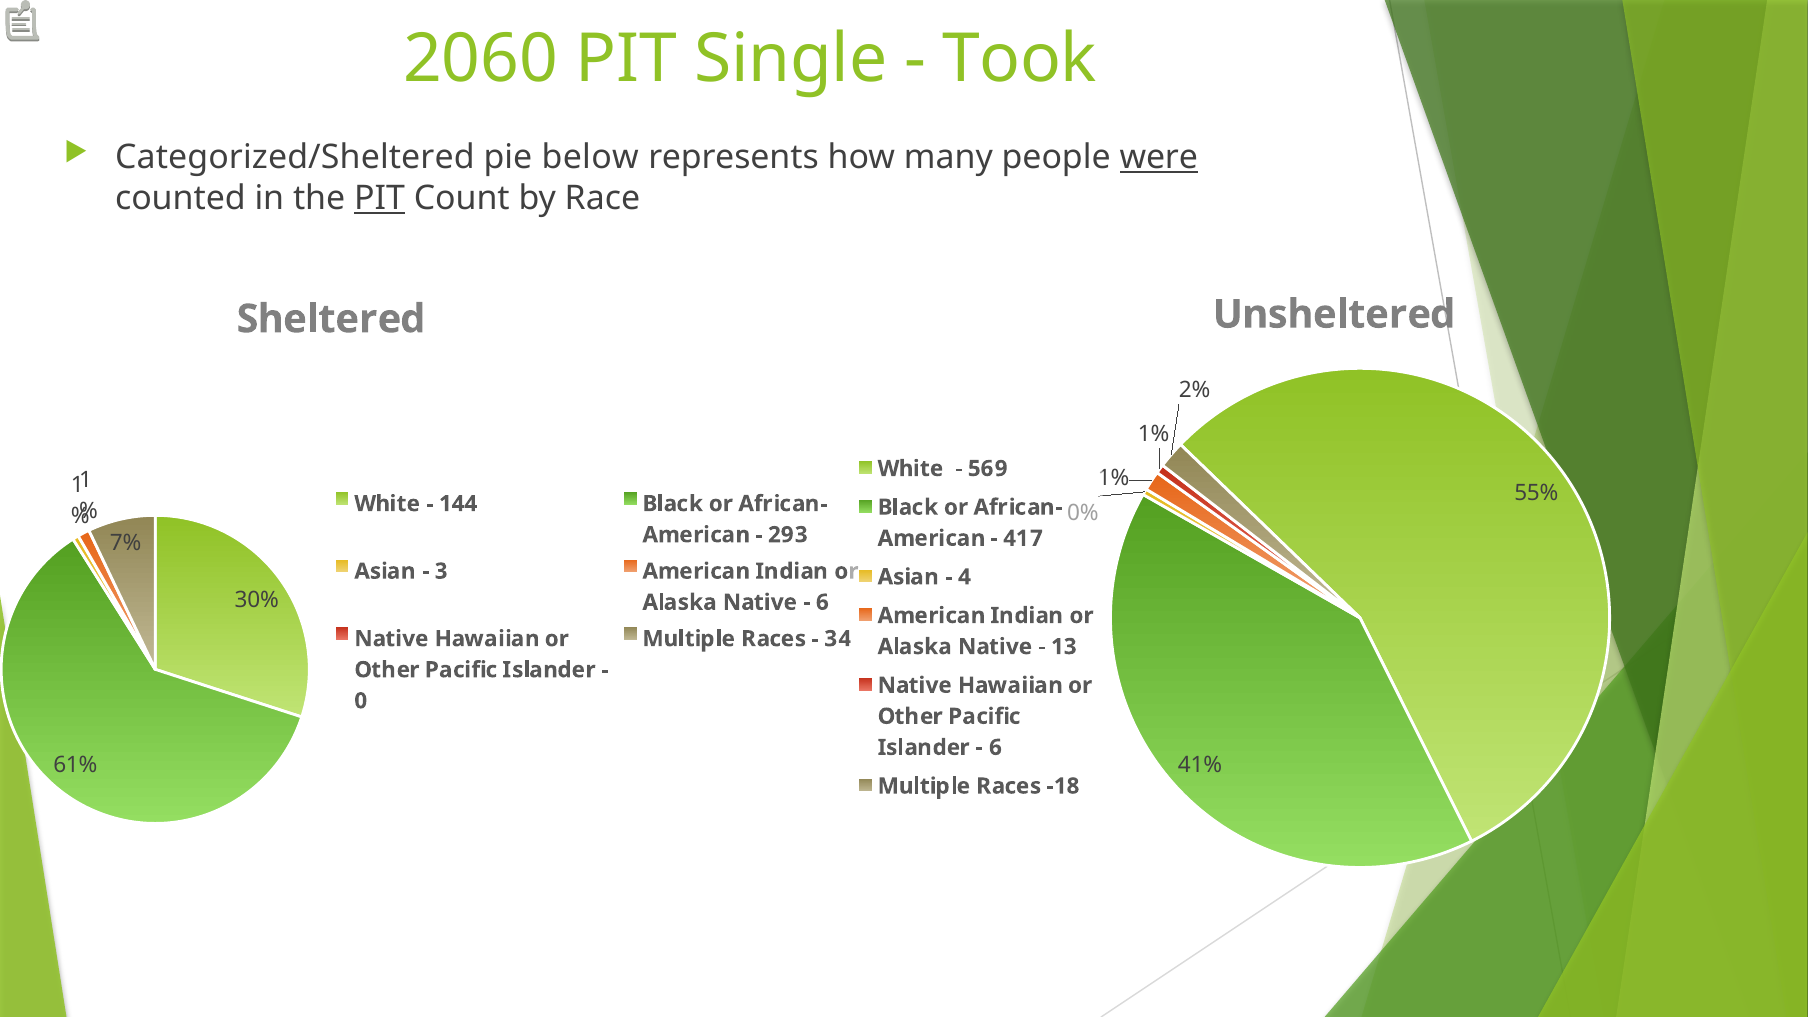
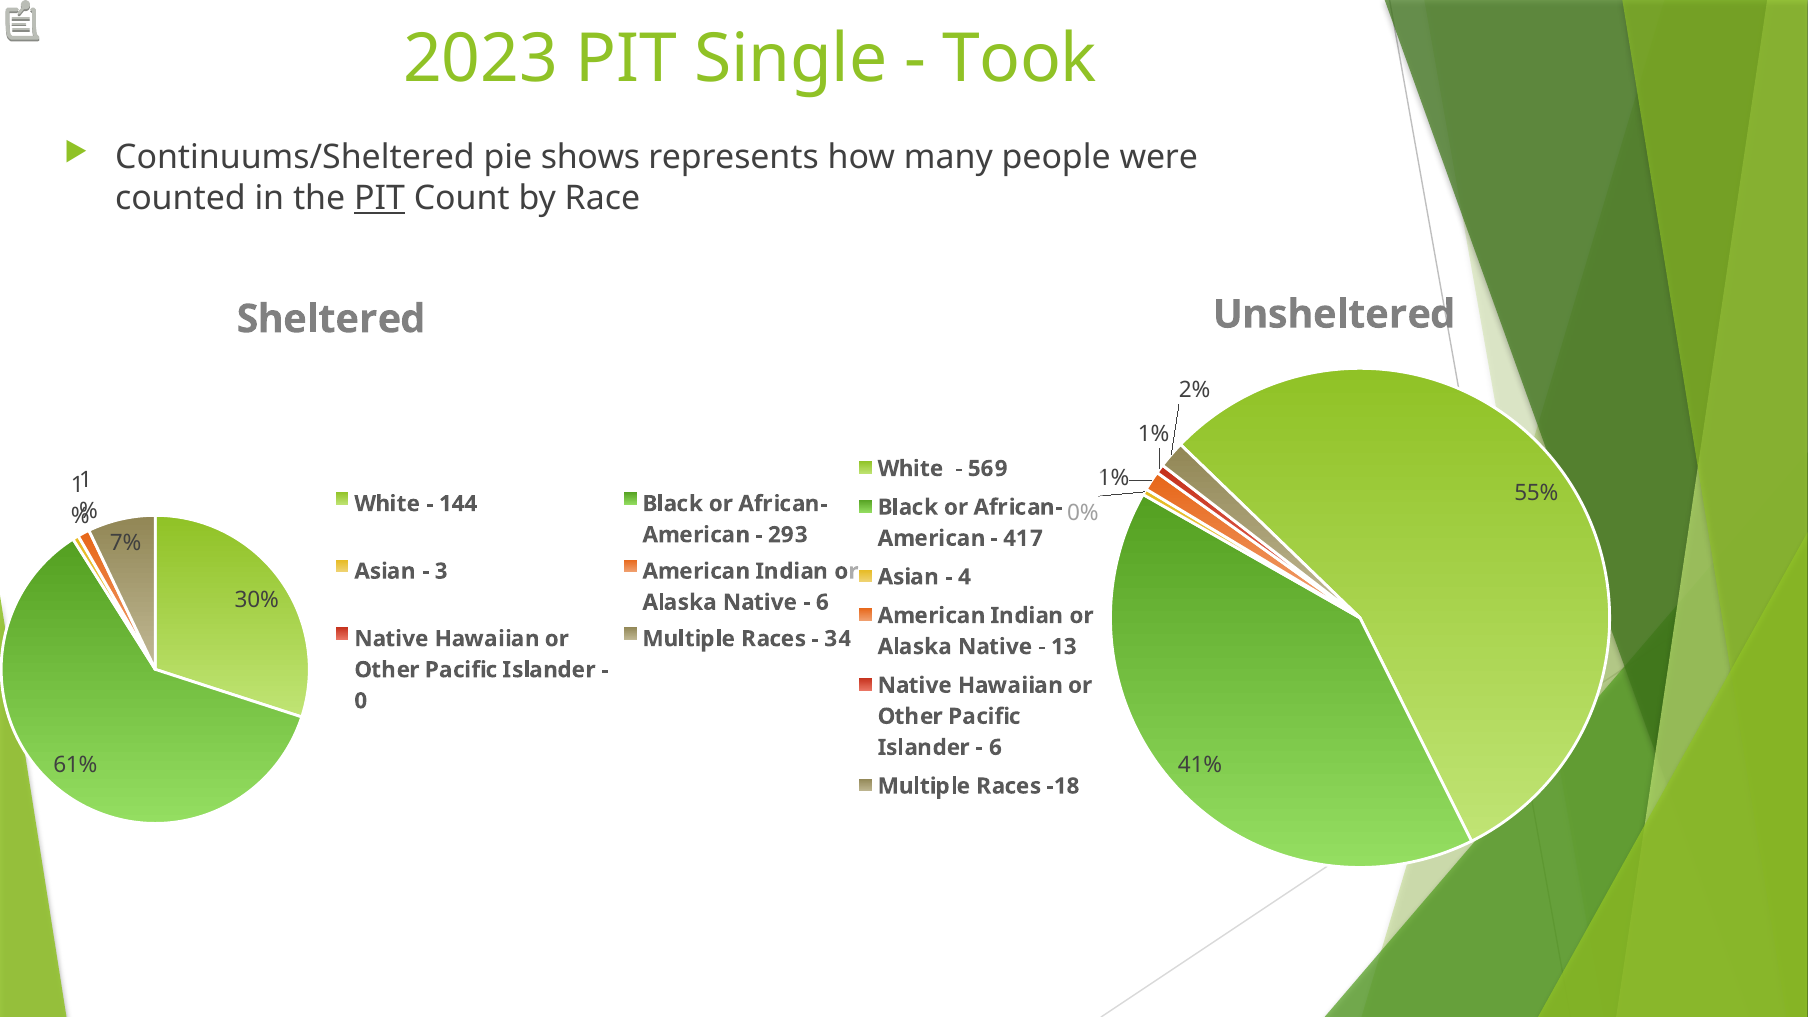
2060: 2060 -> 2023
Categorized/Sheltered: Categorized/Sheltered -> Continuums/Sheltered
below: below -> shows
were underline: present -> none
